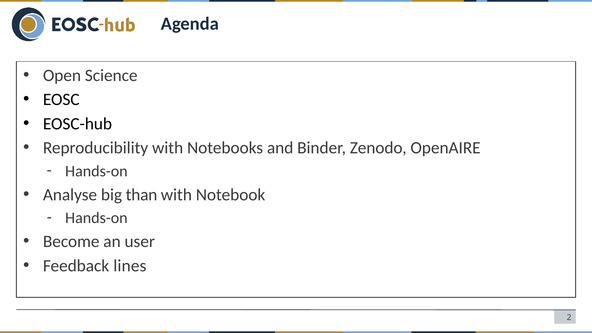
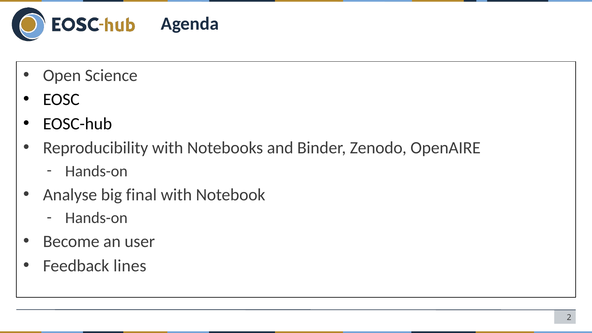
than: than -> final
